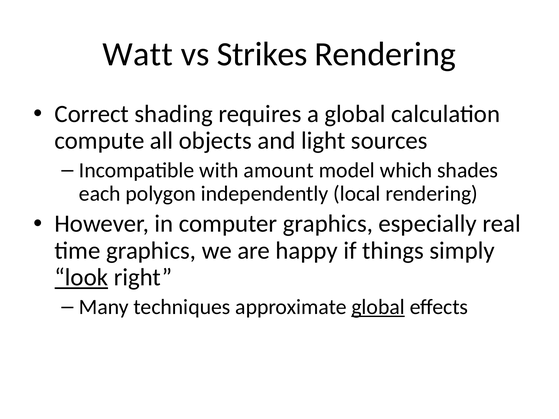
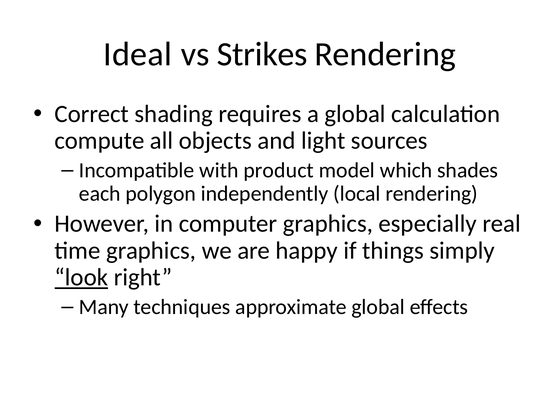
Watt: Watt -> Ideal
amount: amount -> product
global at (378, 307) underline: present -> none
